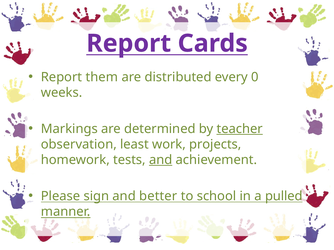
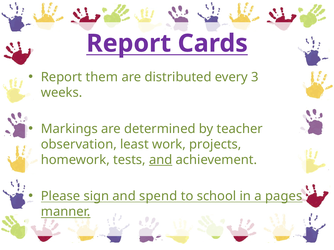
0: 0 -> 3
teacher underline: present -> none
better: better -> spend
pulled: pulled -> pages
